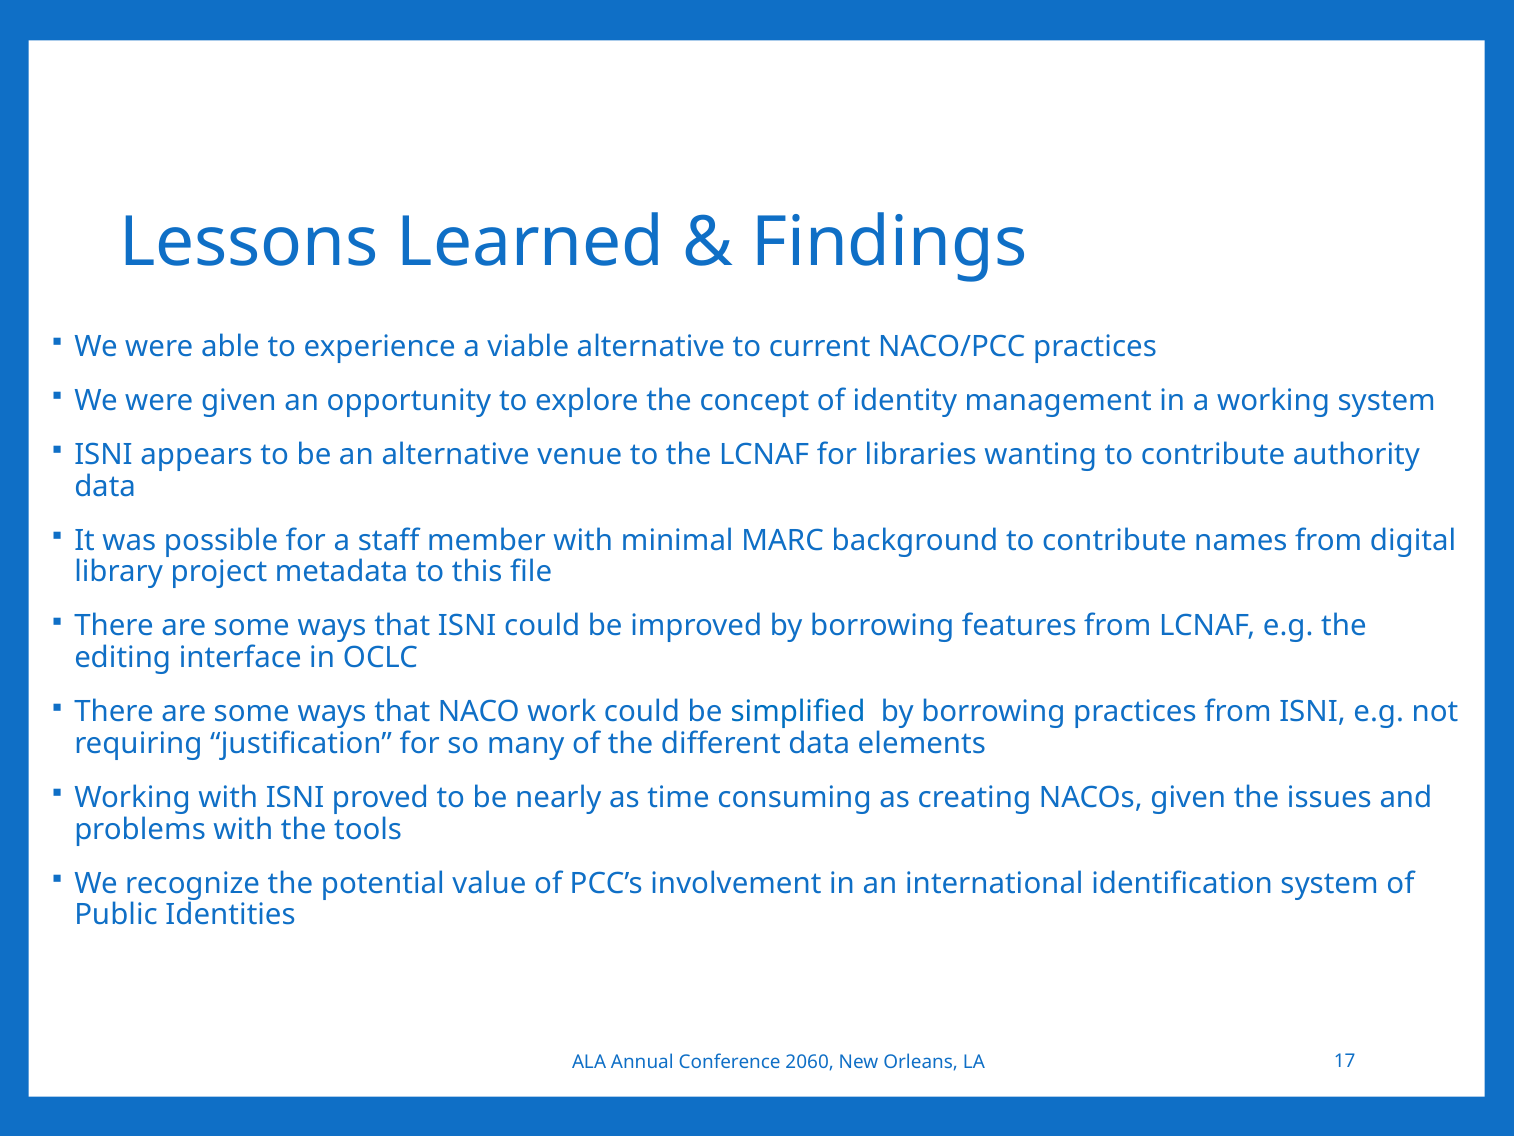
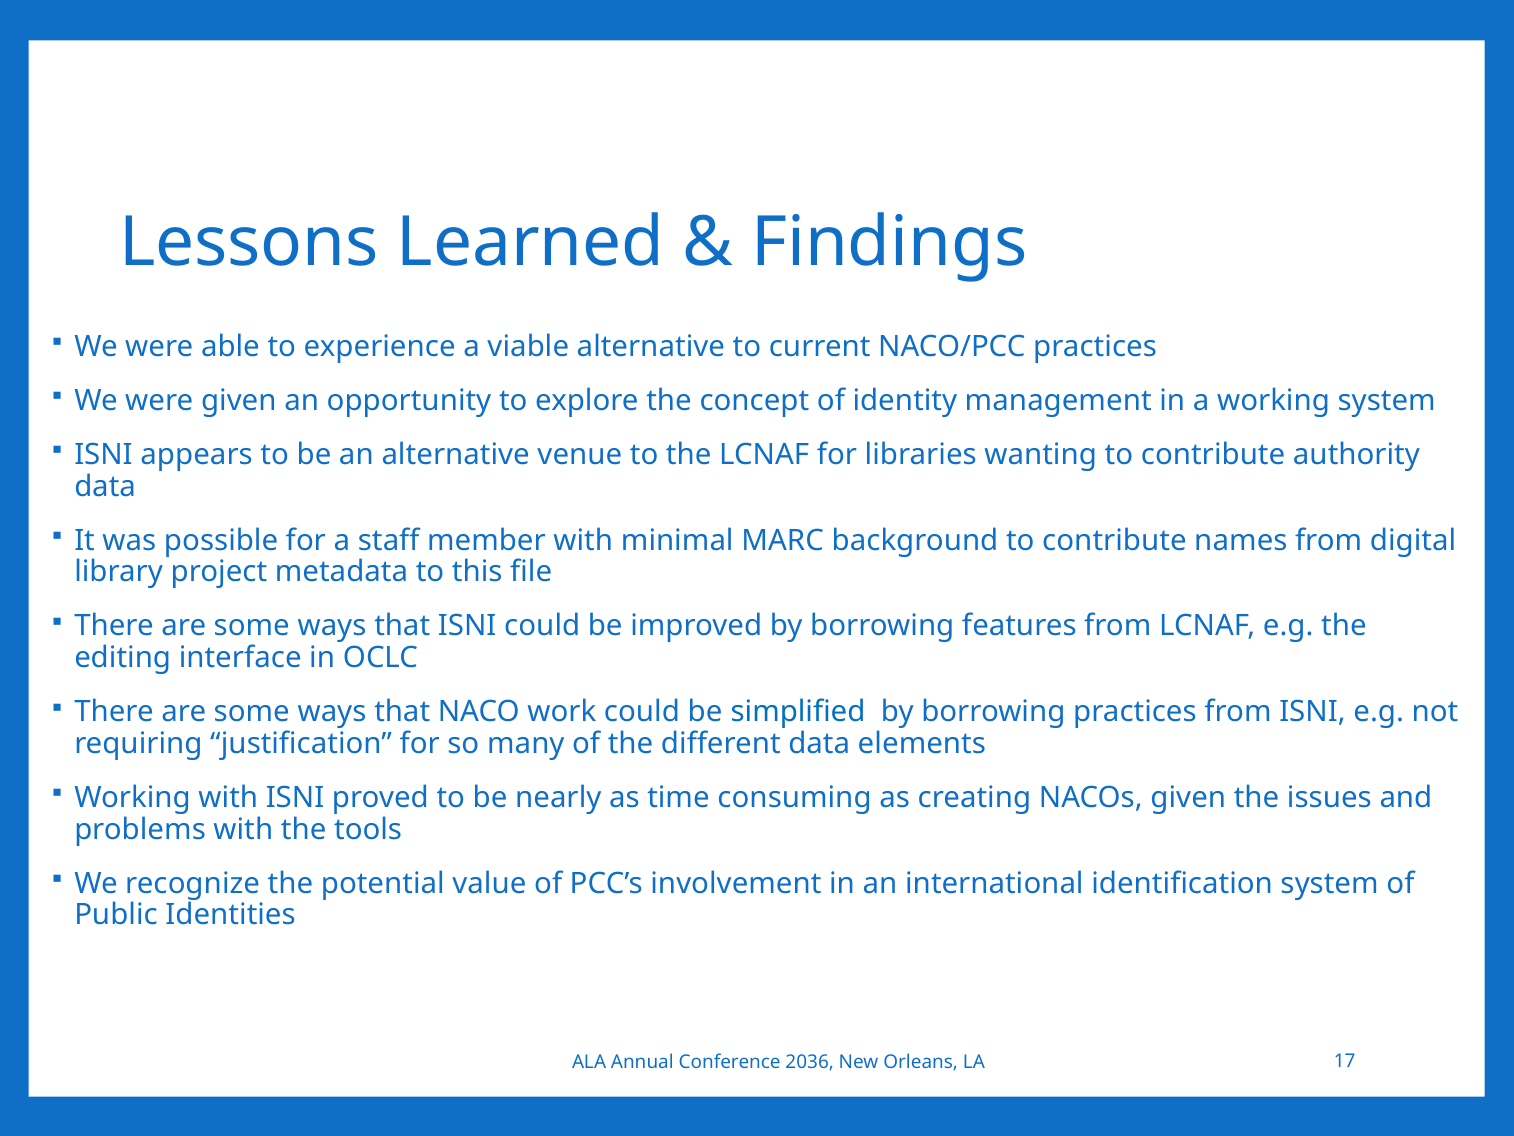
2060: 2060 -> 2036
